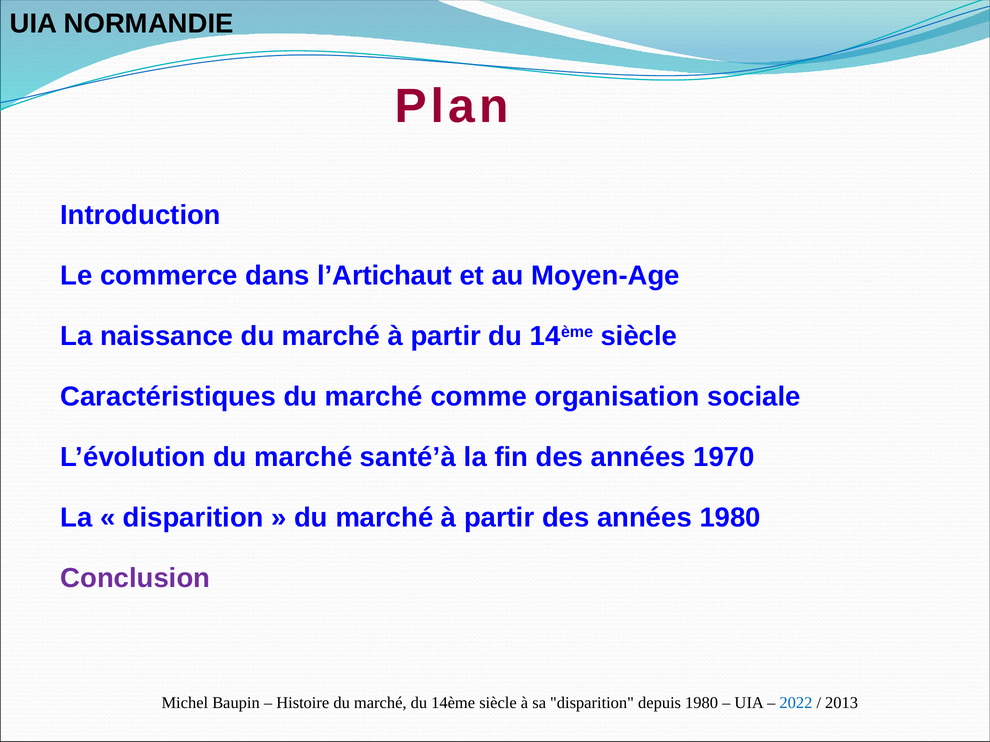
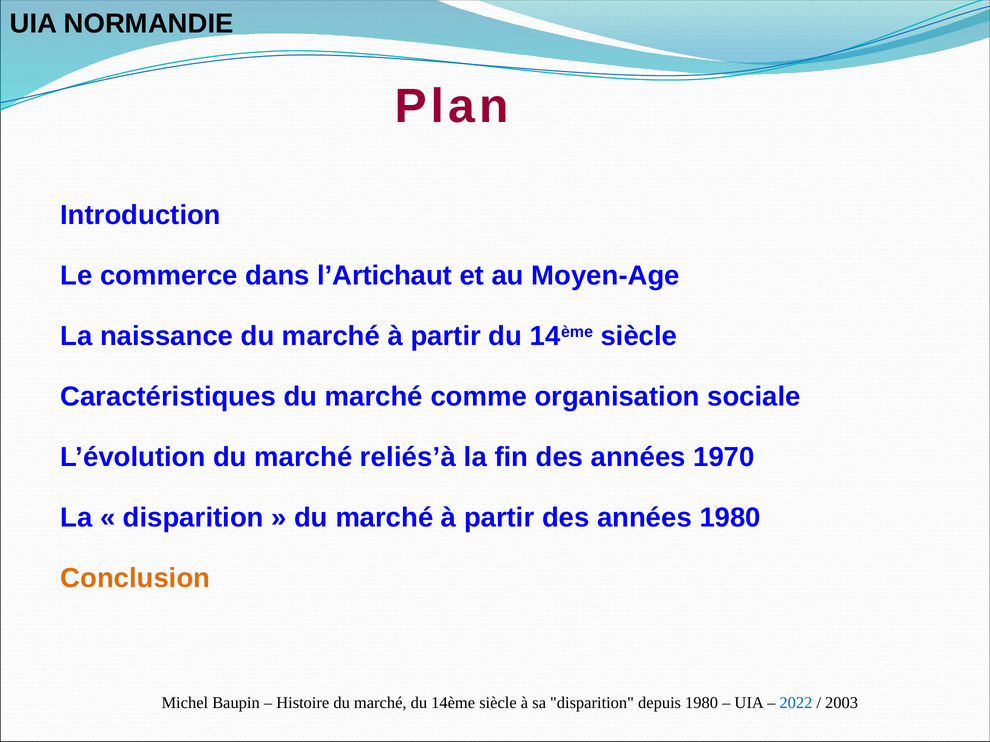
santé’à: santé’à -> reliés’à
Conclusion colour: purple -> orange
2013: 2013 -> 2003
